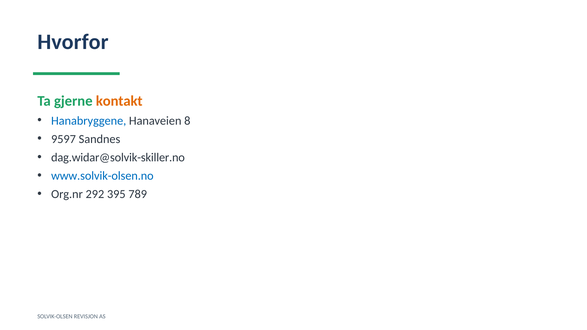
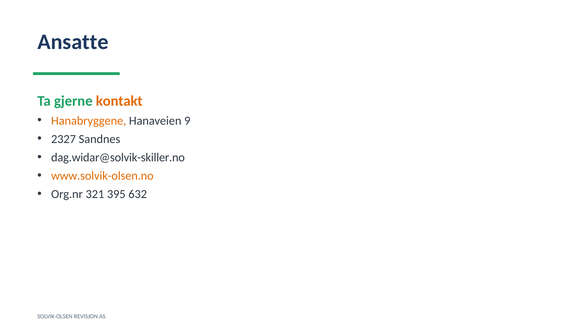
Hvorfor: Hvorfor -> Ansatte
Hanabryggene colour: blue -> orange
8: 8 -> 9
9597: 9597 -> 2327
www.solvik-olsen.no colour: blue -> orange
292: 292 -> 321
789: 789 -> 632
